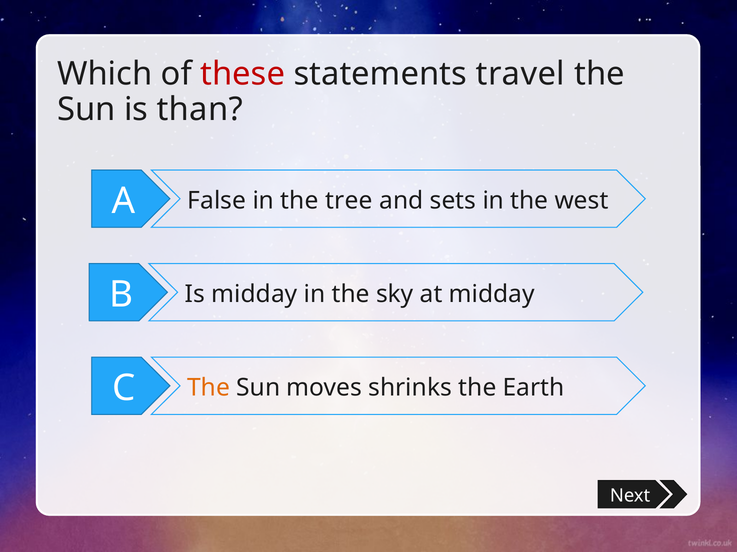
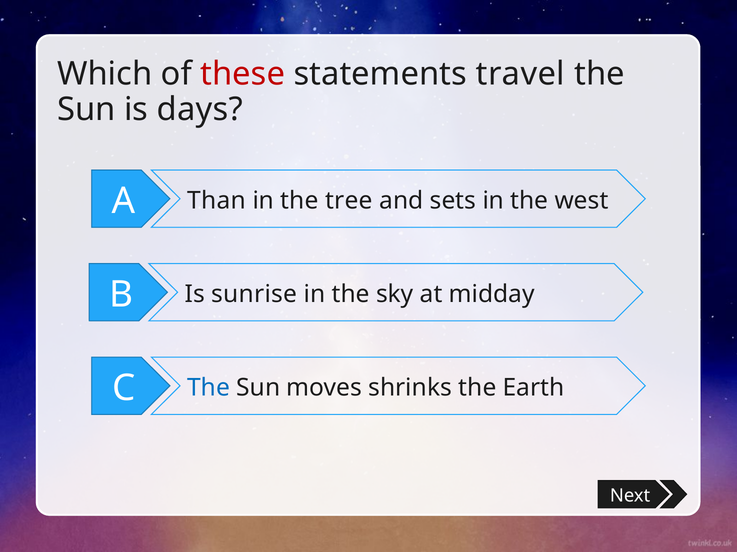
than: than -> days
False: False -> Than
Is midday: midday -> sunrise
The at (209, 388) colour: orange -> blue
